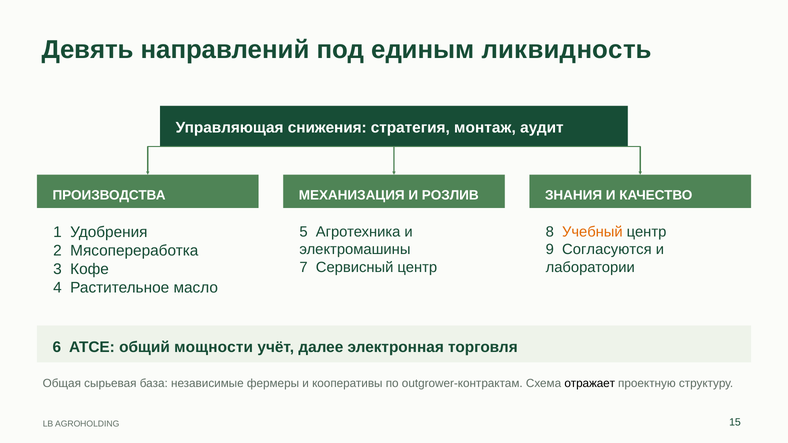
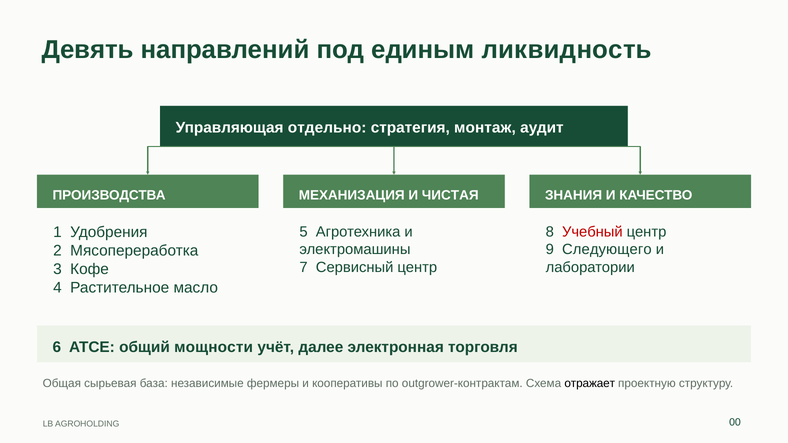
снижения: снижения -> отдельно
РОЗЛИВ: РОЗЛИВ -> ЧИСТАЯ
Учебный colour: orange -> red
Согласуются: Согласуются -> Следующего
15: 15 -> 00
